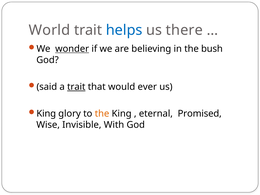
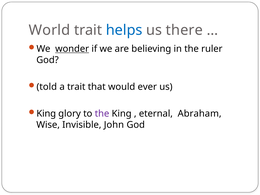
bush: bush -> ruler
said: said -> told
trait at (76, 87) underline: present -> none
the at (102, 114) colour: orange -> purple
Promised: Promised -> Abraham
With: With -> John
